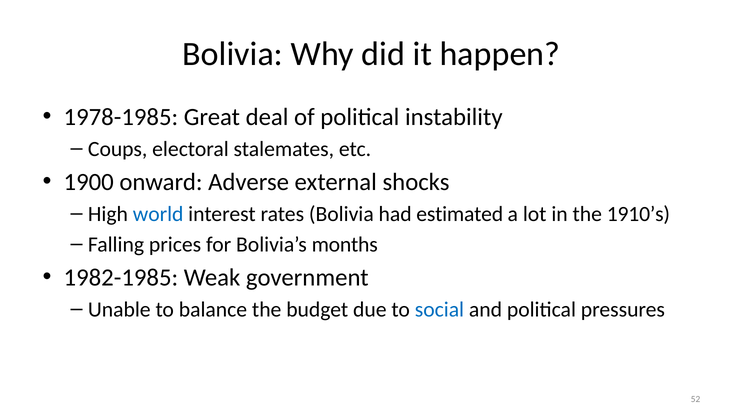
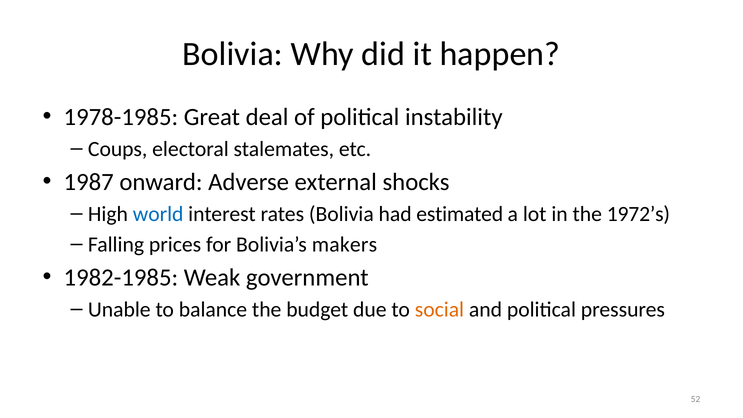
1900: 1900 -> 1987
1910’s: 1910’s -> 1972’s
months: months -> makers
social colour: blue -> orange
